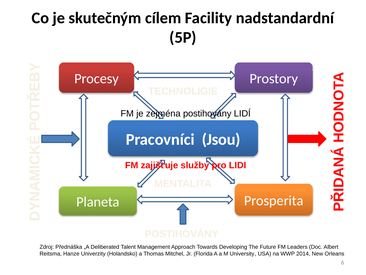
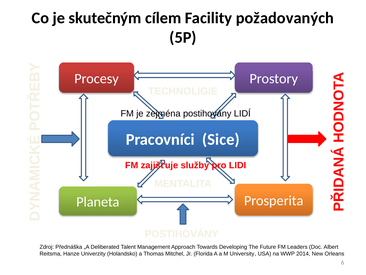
nadstandardní: nadstandardní -> požadovaných
Jsou: Jsou -> Sice
